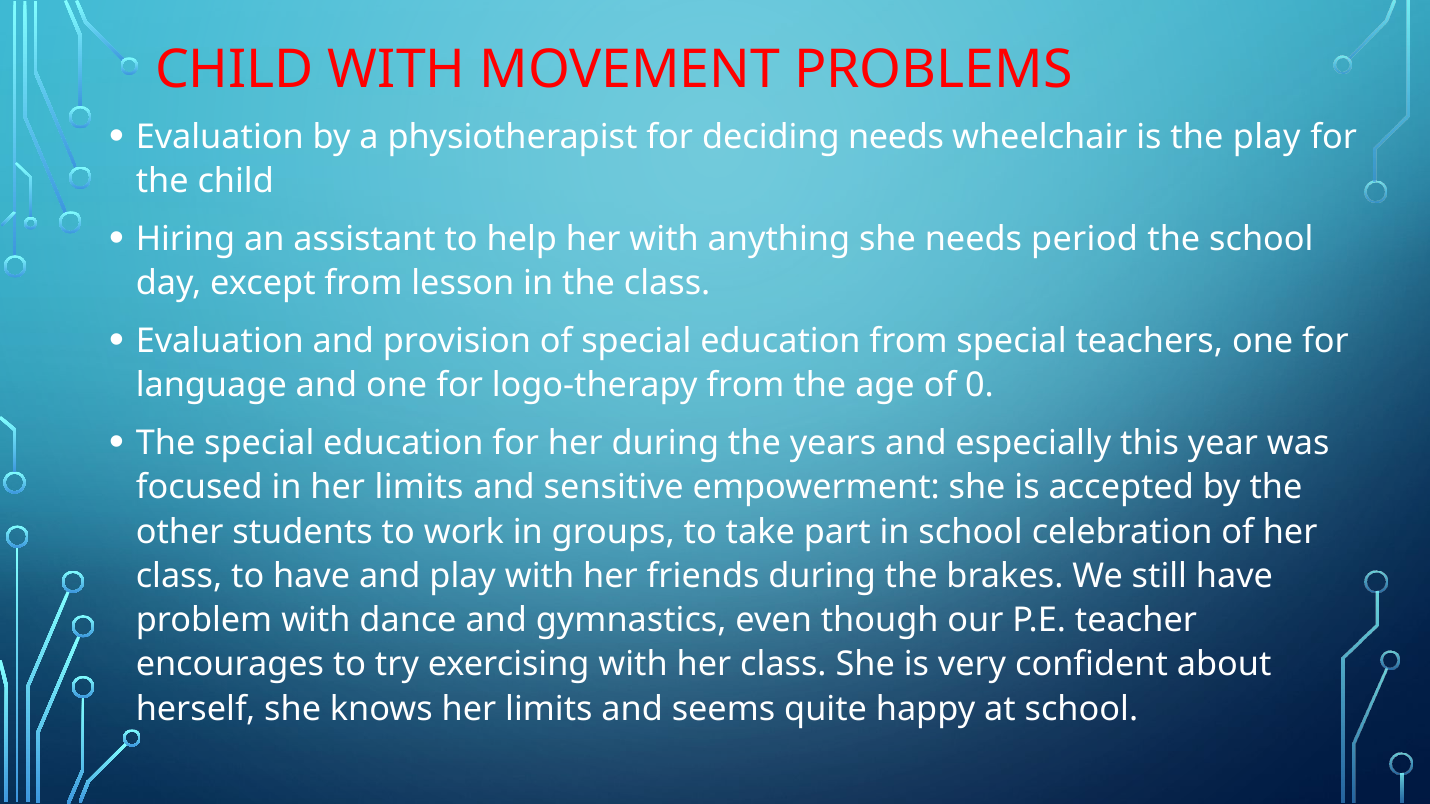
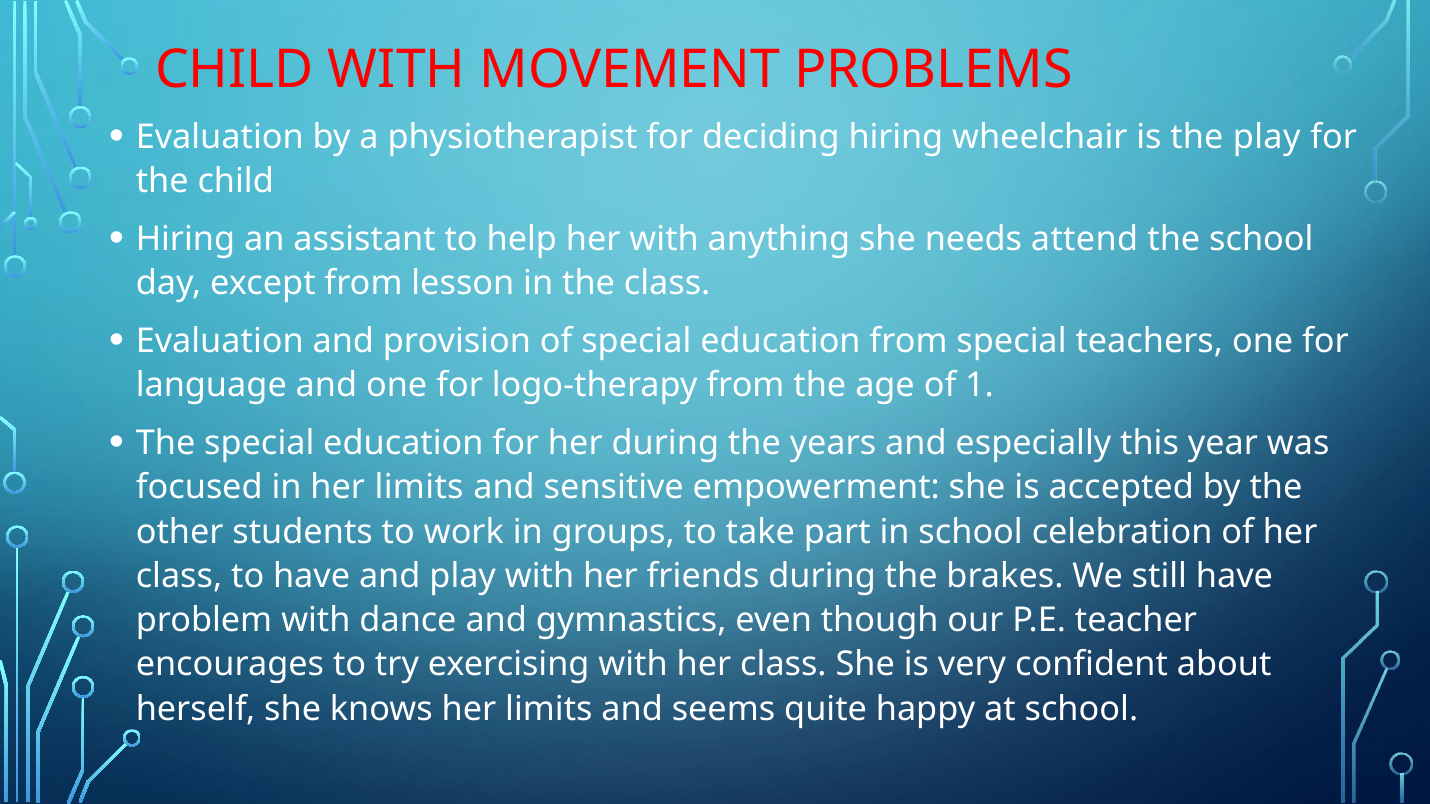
deciding needs: needs -> hiring
period: period -> attend
0: 0 -> 1
